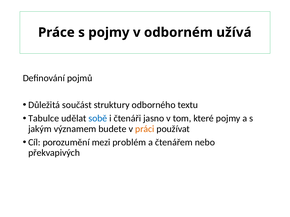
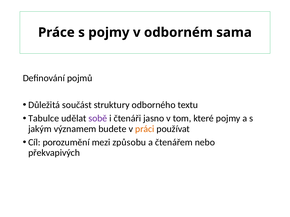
užívá: užívá -> sama
sobě colour: blue -> purple
problém: problém -> způsobu
